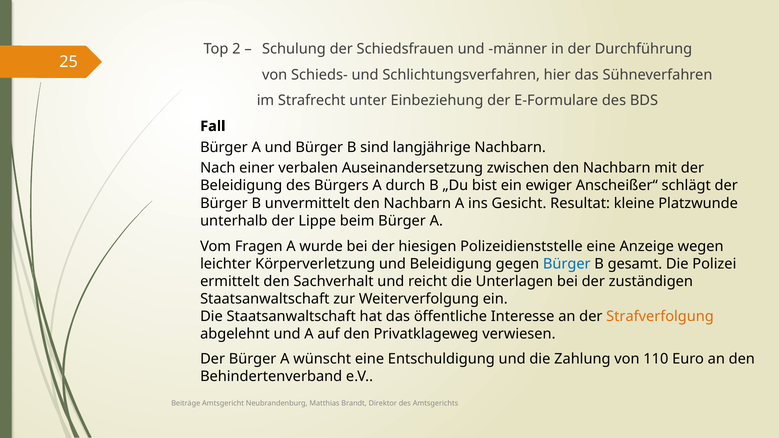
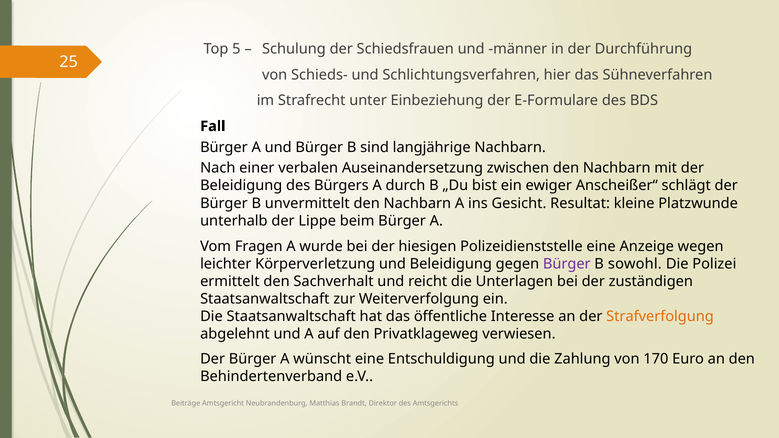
2: 2 -> 5
Bürger at (567, 264) colour: blue -> purple
gesamt: gesamt -> sowohl
110: 110 -> 170
